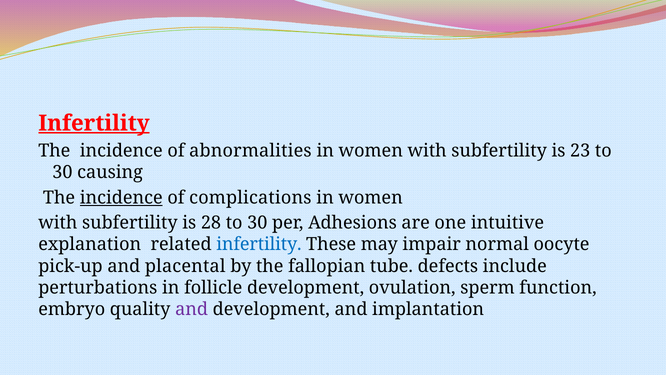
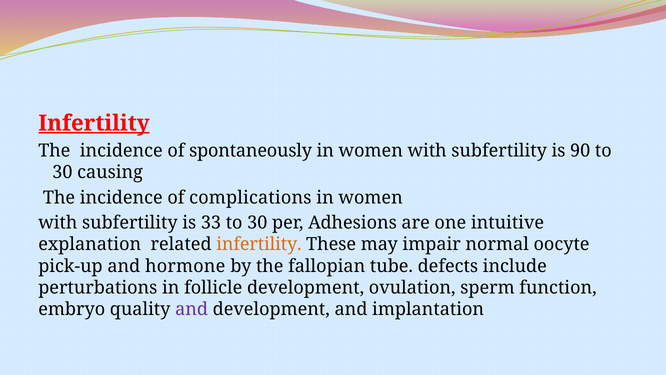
abnormalities: abnormalities -> spontaneously
23: 23 -> 90
incidence at (121, 197) underline: present -> none
28: 28 -> 33
infertility at (259, 244) colour: blue -> orange
placental: placental -> hormone
